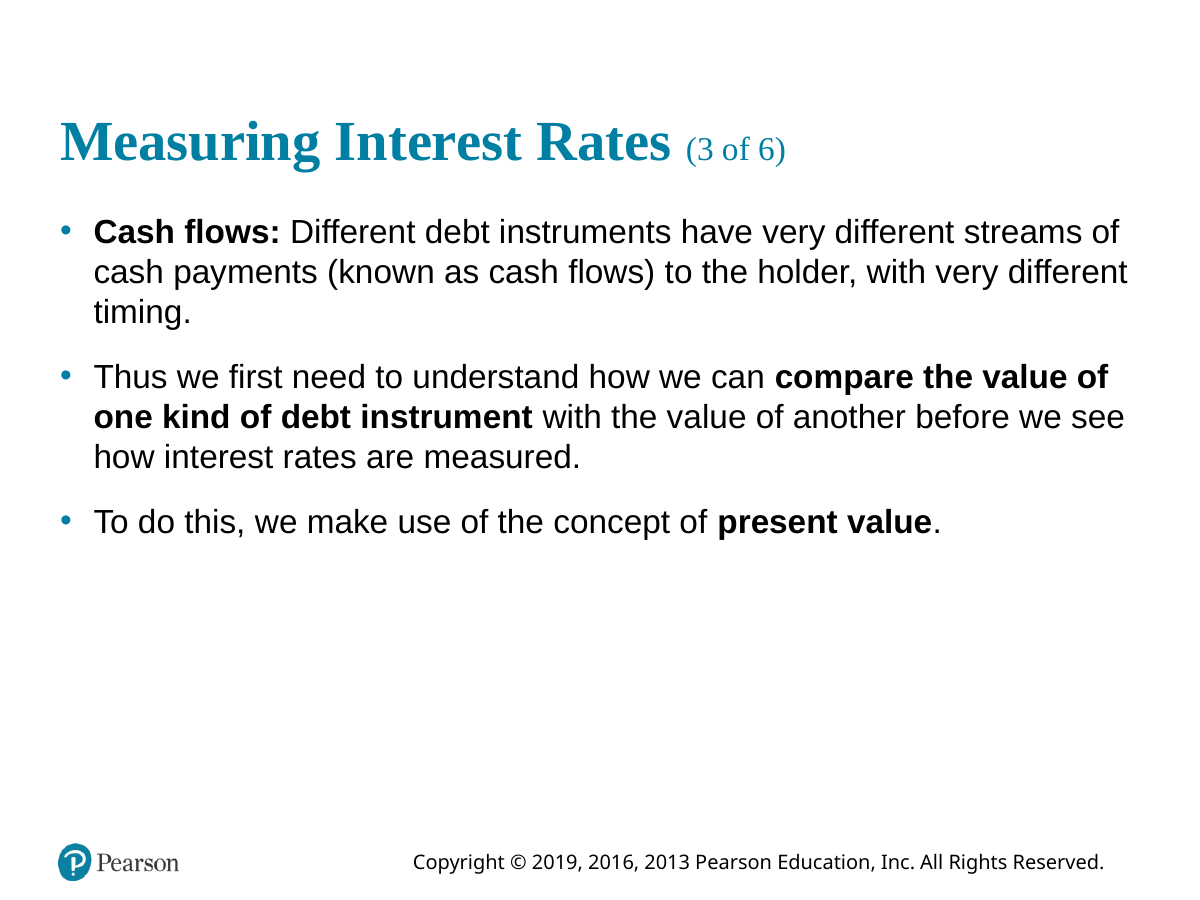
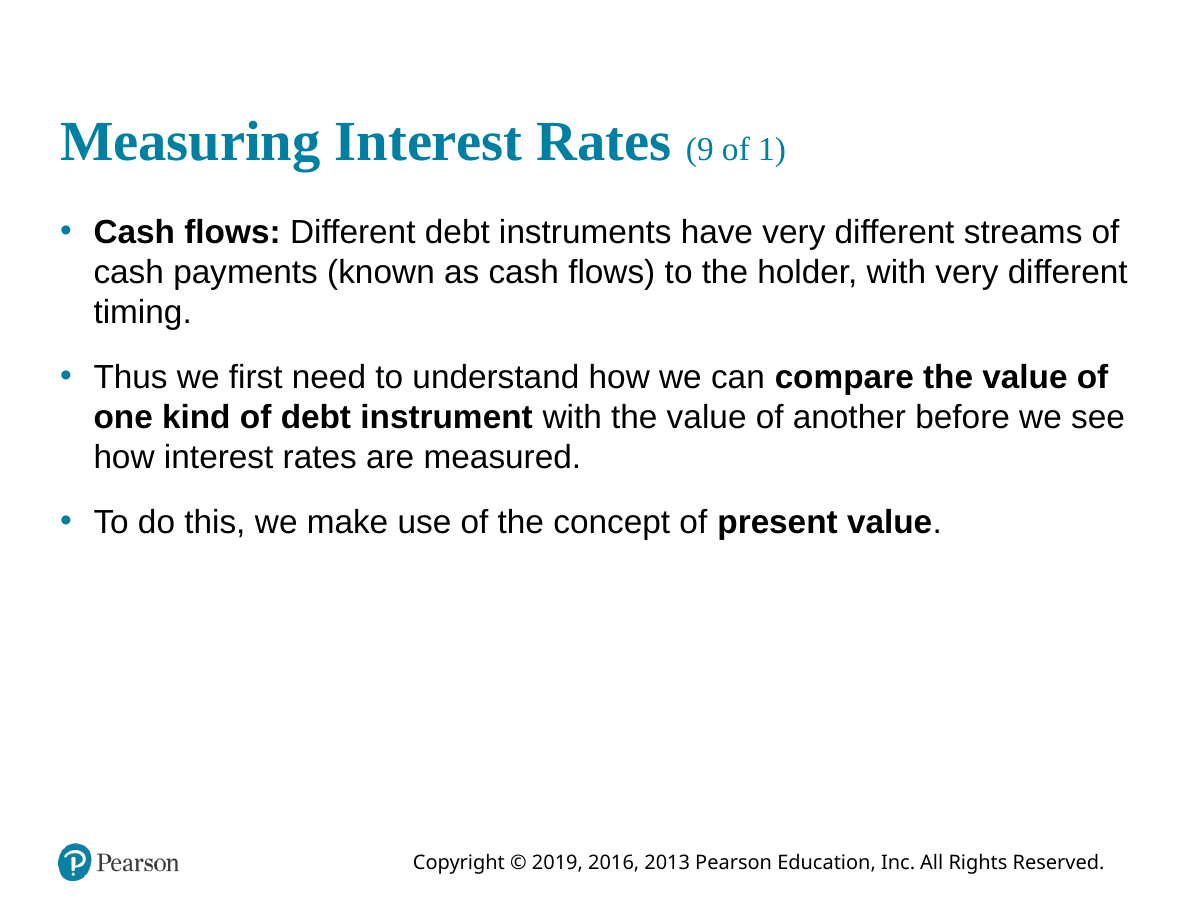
3: 3 -> 9
6: 6 -> 1
